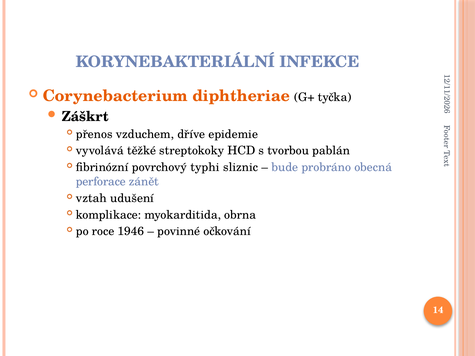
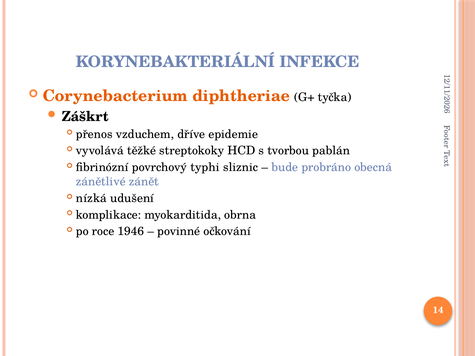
perforace: perforace -> zánětlivé
vztah: vztah -> nízká
